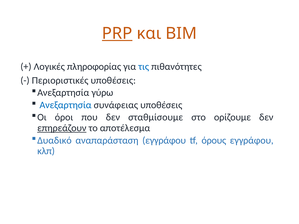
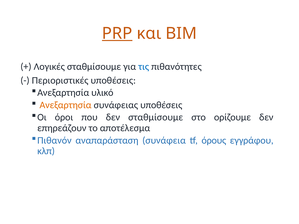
Λογικές πληροφορίας: πληροφορίας -> σταθμίσουμε
γύρω: γύρω -> υλικό
Ανεξαρτησία at (65, 105) colour: blue -> orange
επηρεάζουν underline: present -> none
Δυαδικό: Δυαδικό -> Πιθανόν
αναπαράσταση εγγράφου: εγγράφου -> συνάφεια
